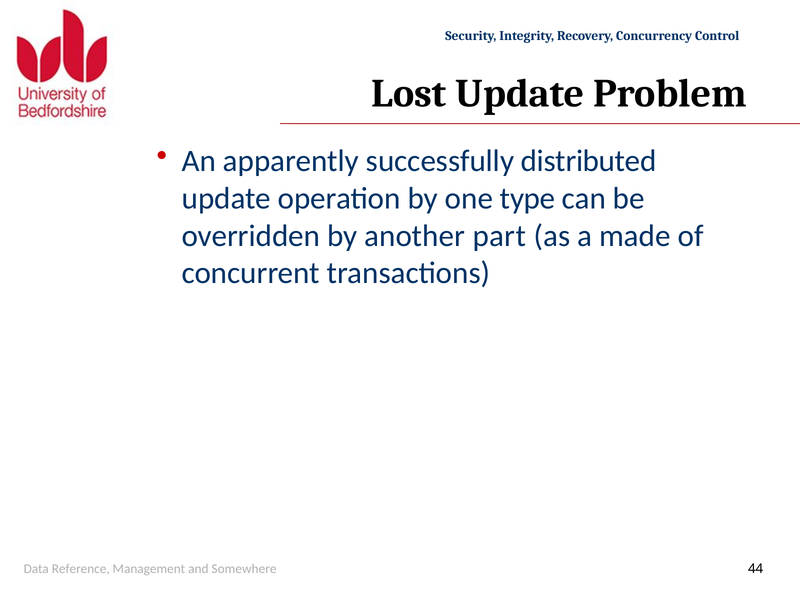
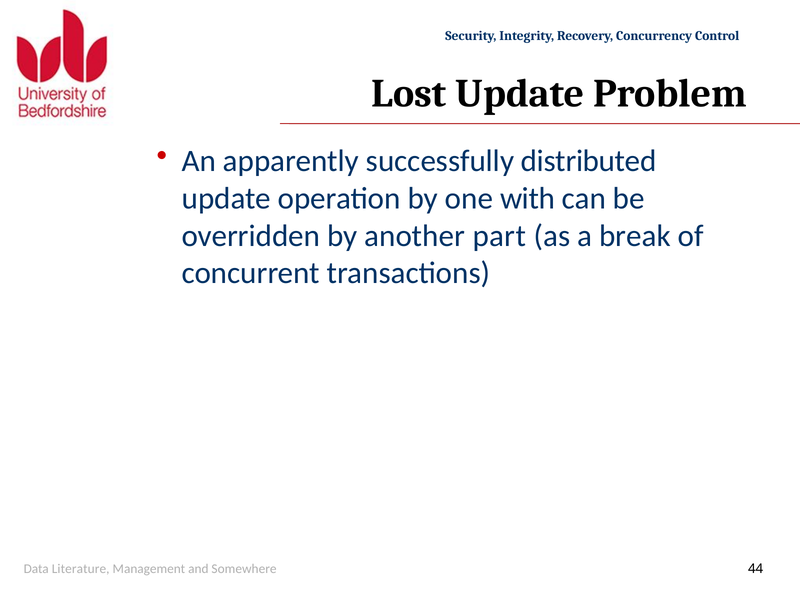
type: type -> with
made: made -> break
Reference: Reference -> Literature
